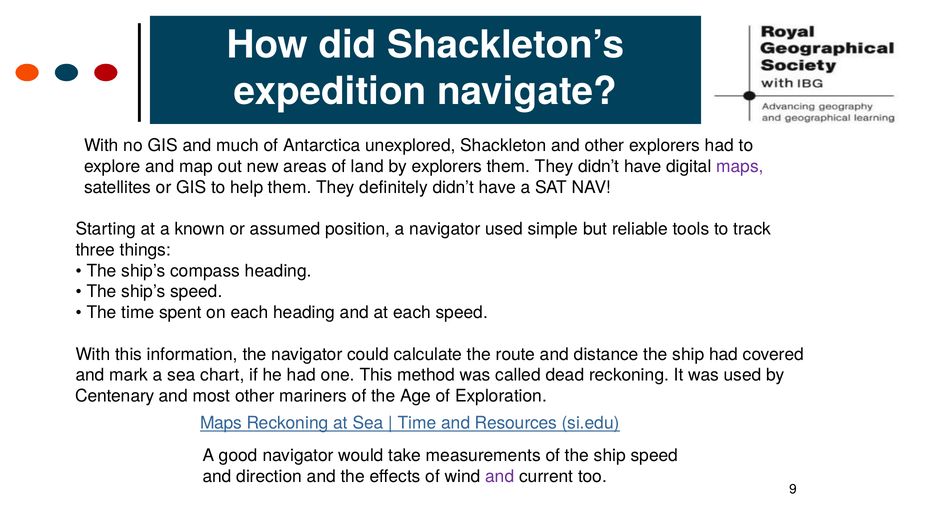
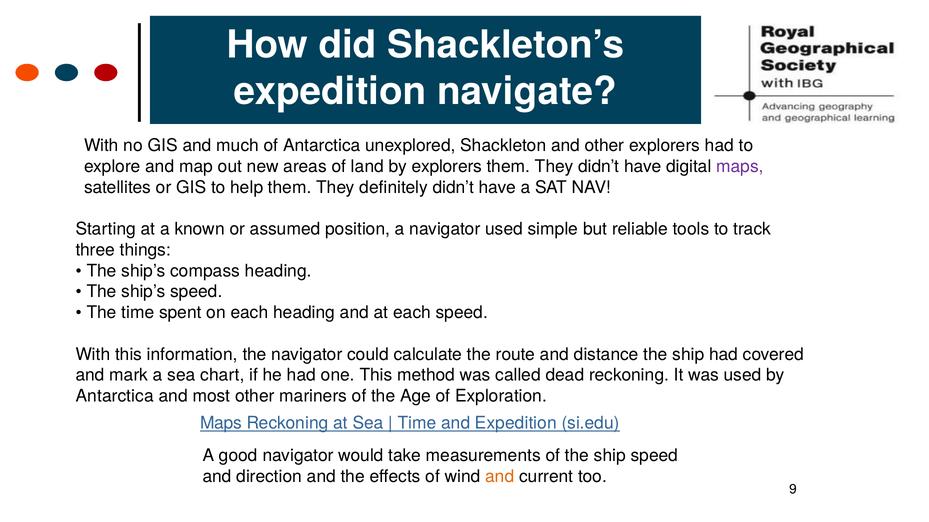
Centenary at (115, 397): Centenary -> Antarctica
and Resources: Resources -> Expedition
and at (500, 477) colour: purple -> orange
